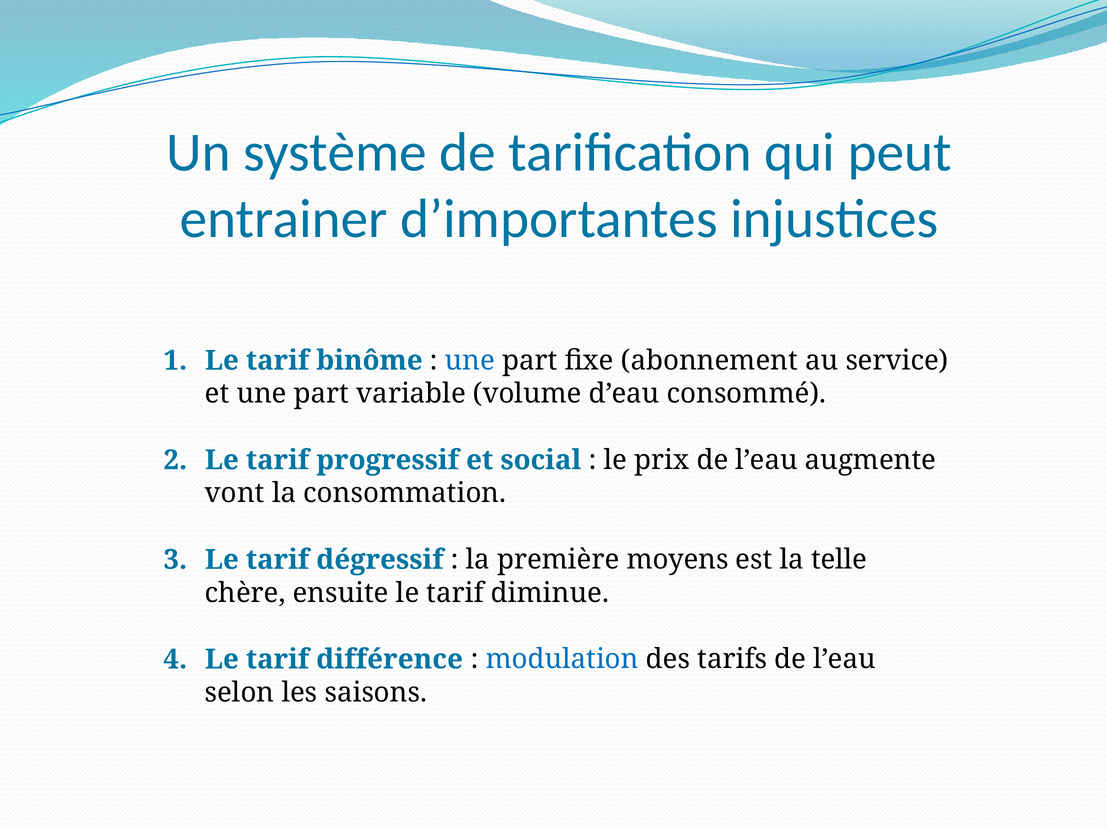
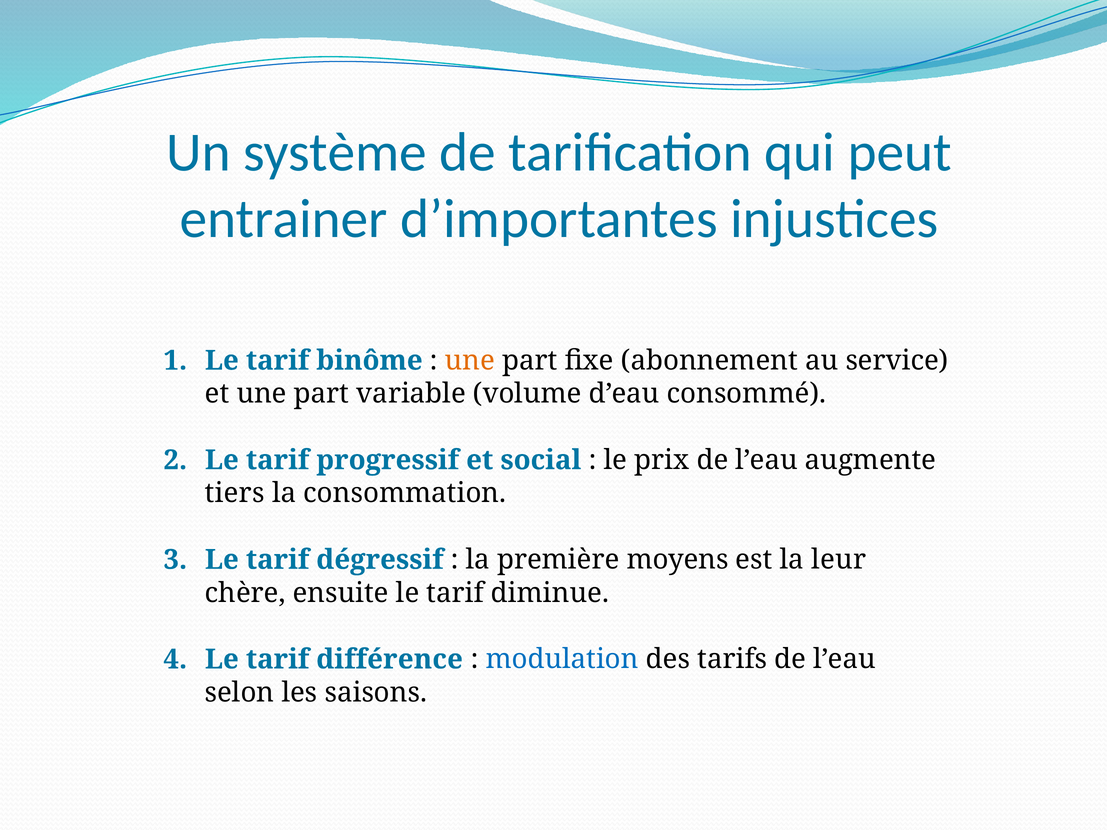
une at (470, 361) colour: blue -> orange
vont: vont -> tiers
telle: telle -> leur
